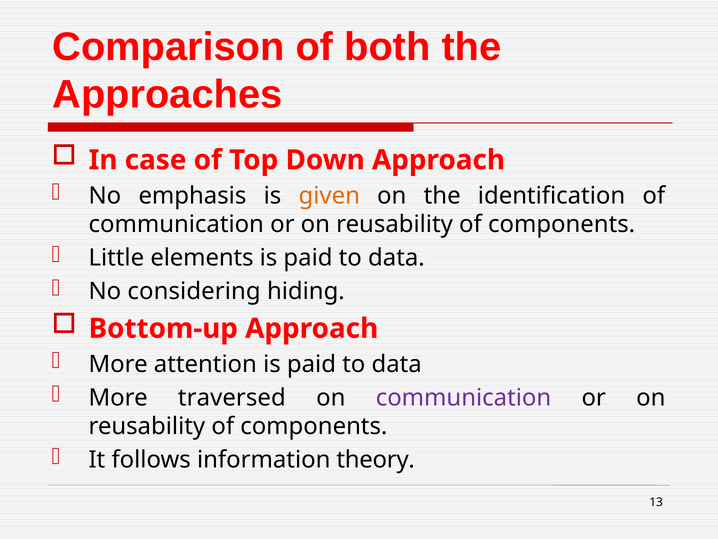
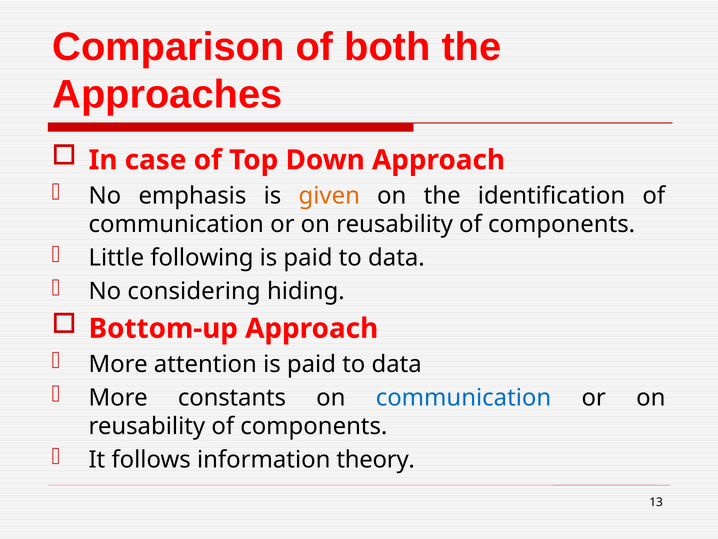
elements: elements -> following
traversed: traversed -> constants
communication at (463, 397) colour: purple -> blue
